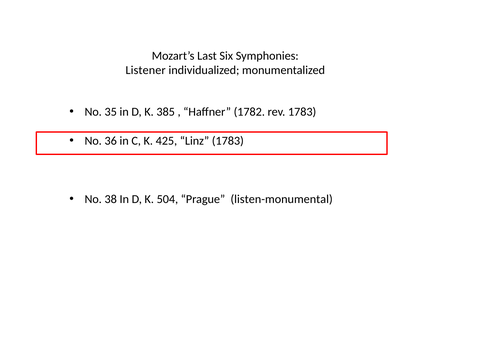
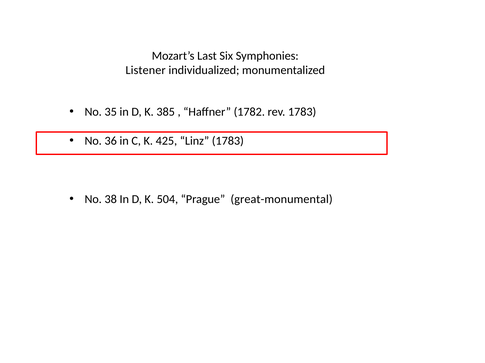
listen-monumental: listen-monumental -> great-monumental
